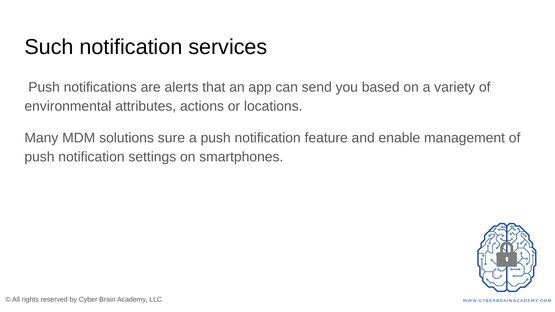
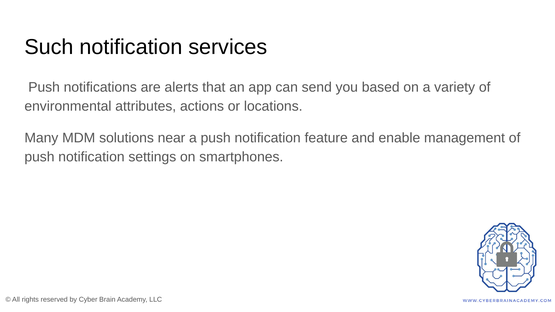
sure: sure -> near
